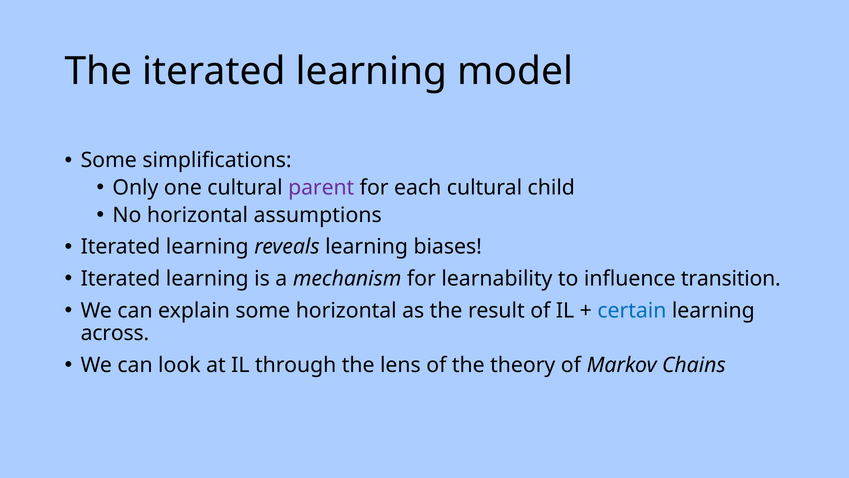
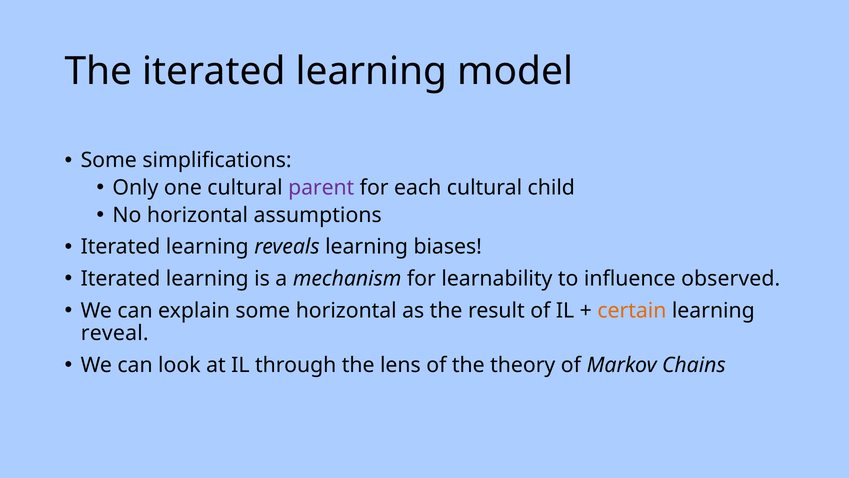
transition: transition -> observed
certain colour: blue -> orange
across: across -> reveal
